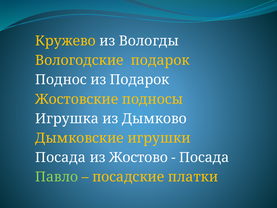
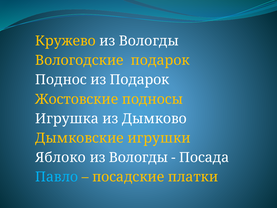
Посада at (61, 157): Посада -> Яблоко
Жостово at (138, 157): Жостово -> Вологды
Павло colour: light green -> light blue
